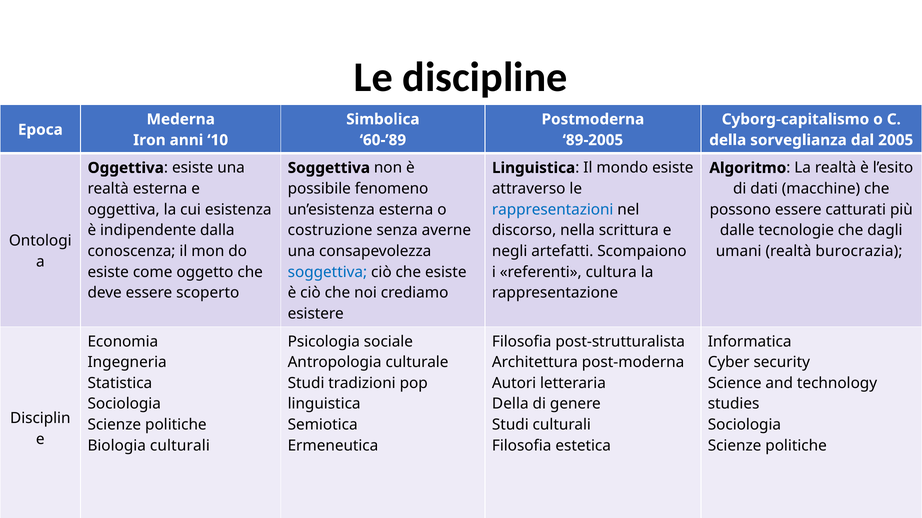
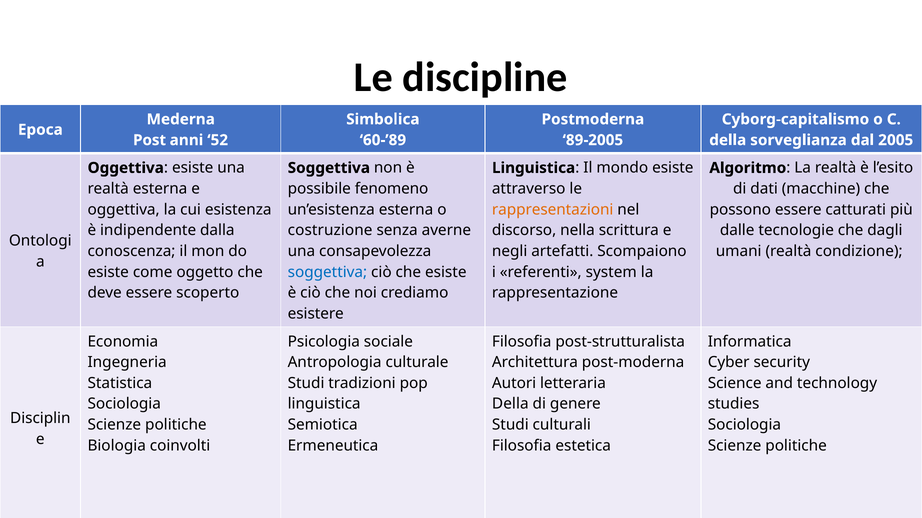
Iron: Iron -> Post
10: 10 -> 52
rappresentazioni colour: blue -> orange
burocrazia: burocrazia -> condizione
cultura: cultura -> system
Biologia culturali: culturali -> coinvolti
